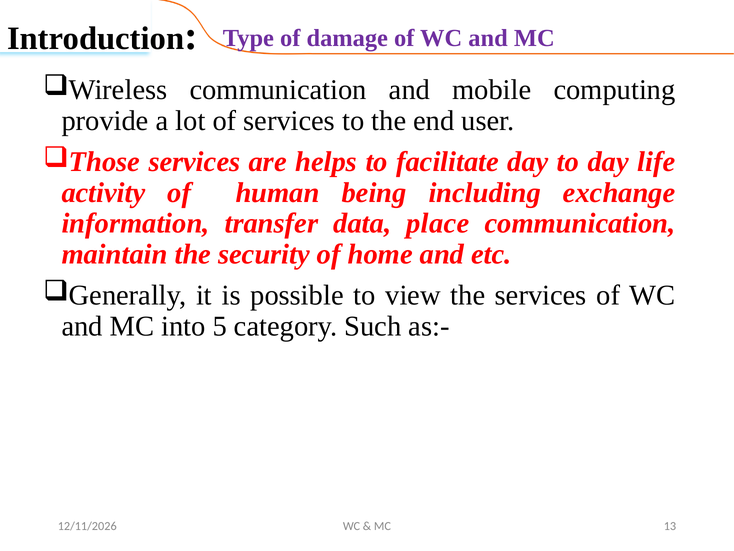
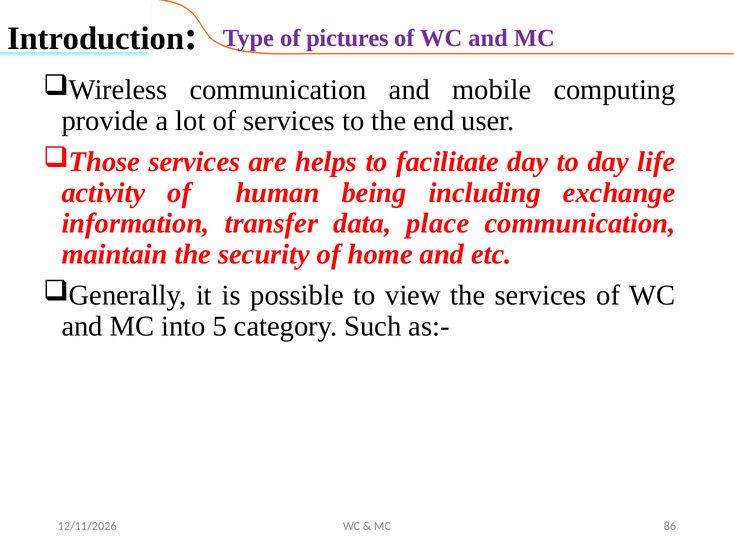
damage: damage -> pictures
13: 13 -> 86
